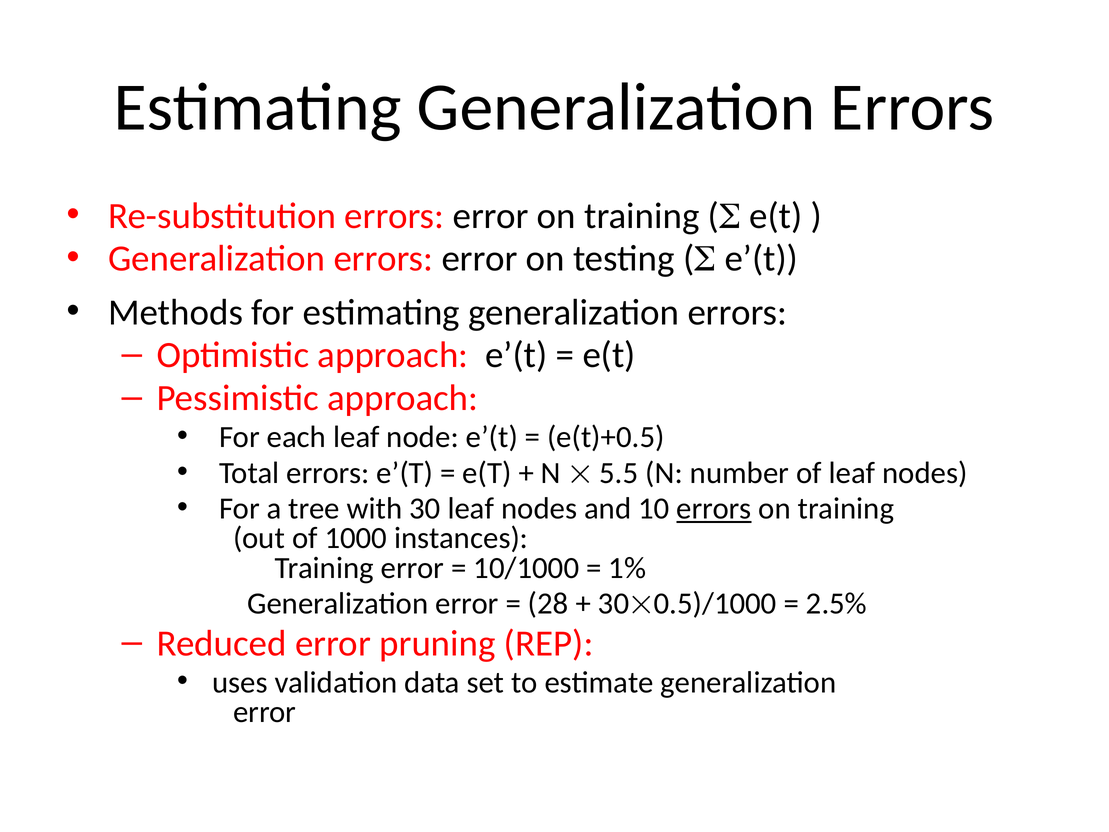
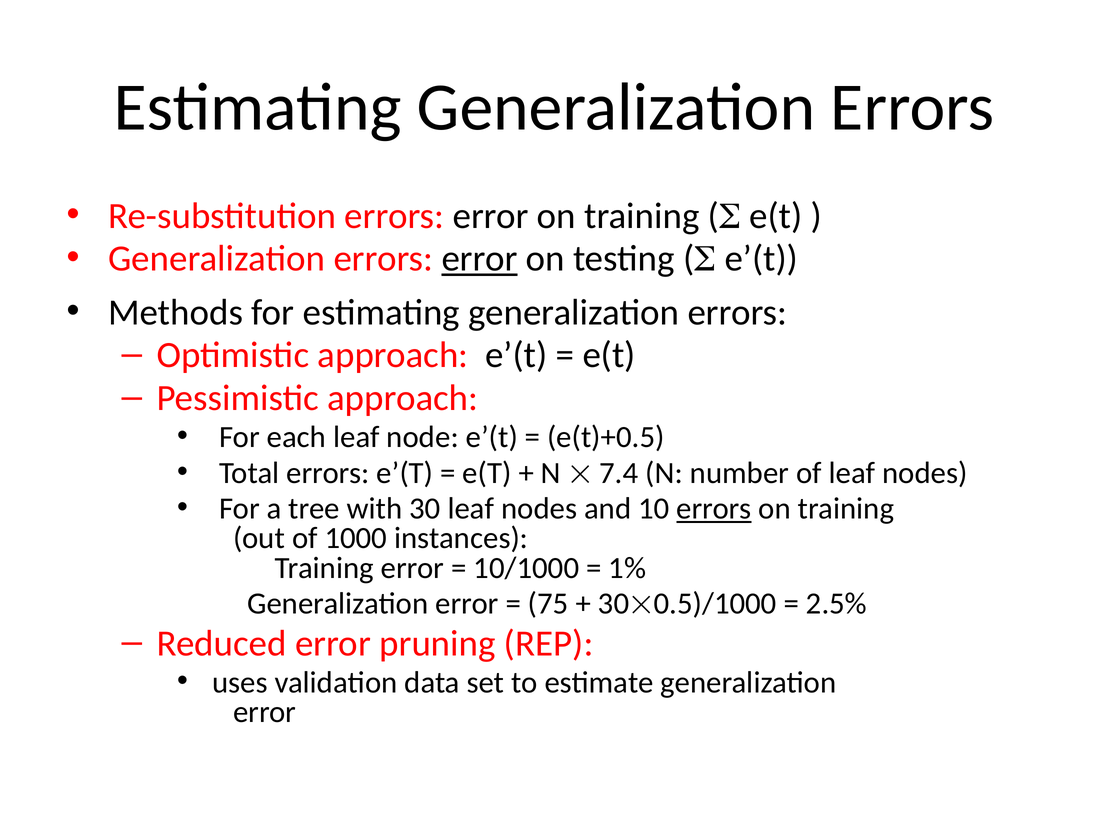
error at (480, 259) underline: none -> present
5.5: 5.5 -> 7.4
28: 28 -> 75
